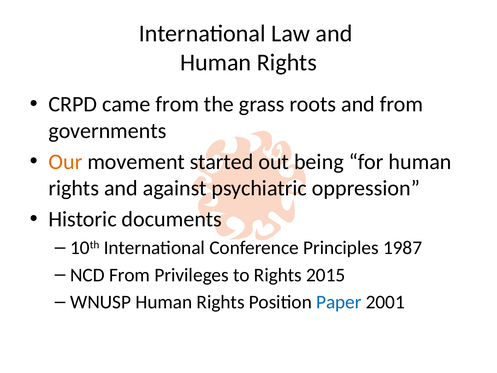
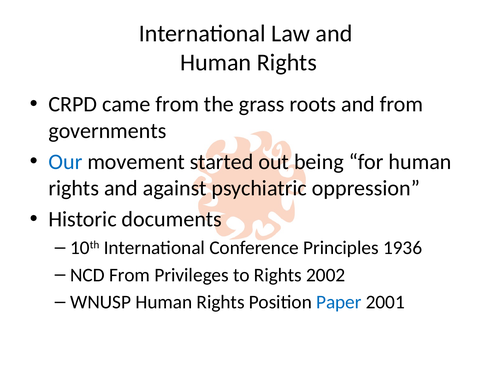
Our colour: orange -> blue
1987: 1987 -> 1936
2015: 2015 -> 2002
